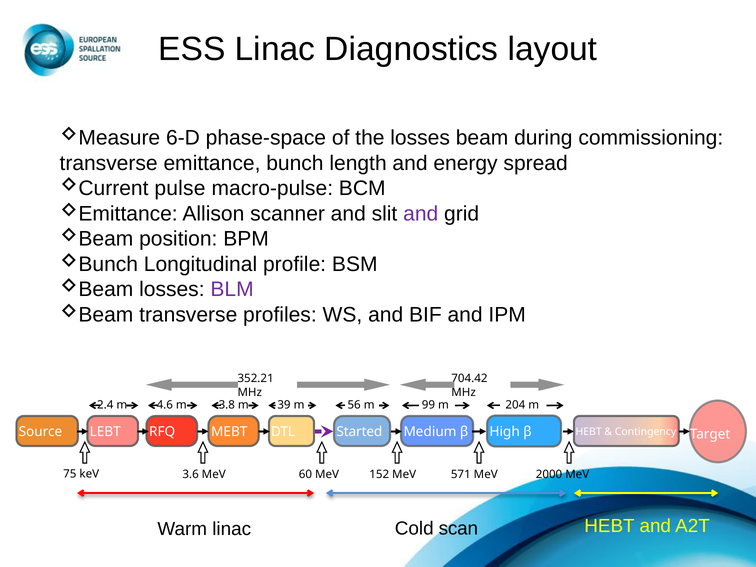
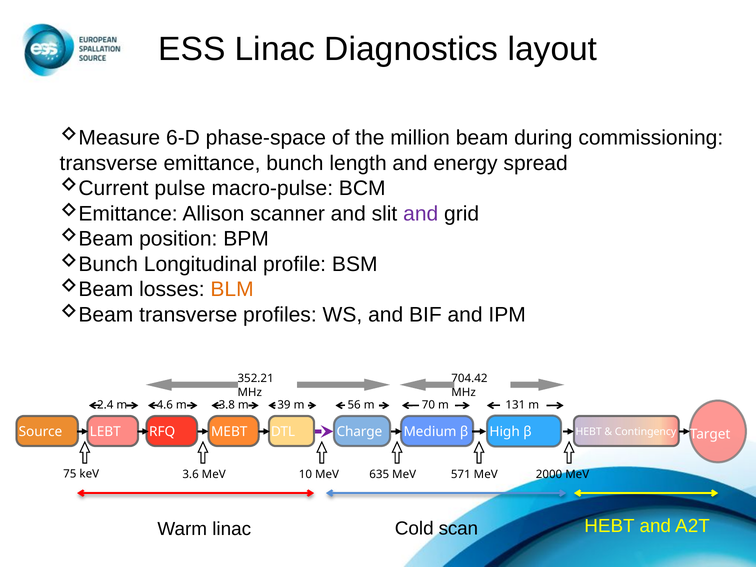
the losses: losses -> million
BLM colour: purple -> orange
99: 99 -> 70
204: 204 -> 131
Started: Started -> Charge
60: 60 -> 10
152: 152 -> 635
